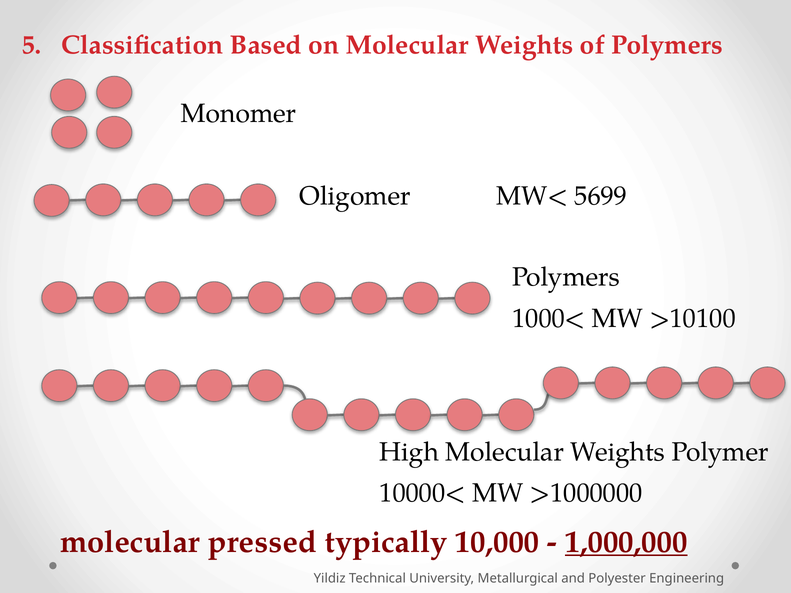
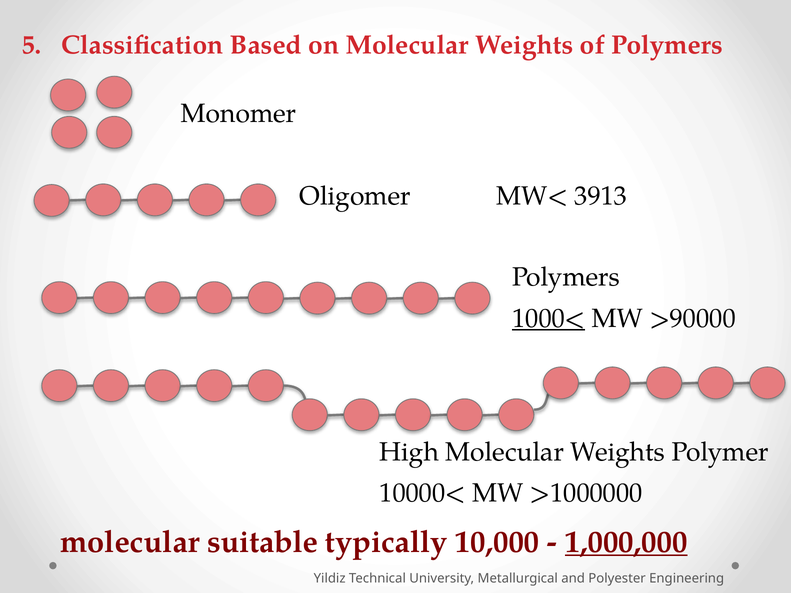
5699: 5699 -> 3913
1000< underline: none -> present
>10100: >10100 -> >90000
pressed: pressed -> suitable
